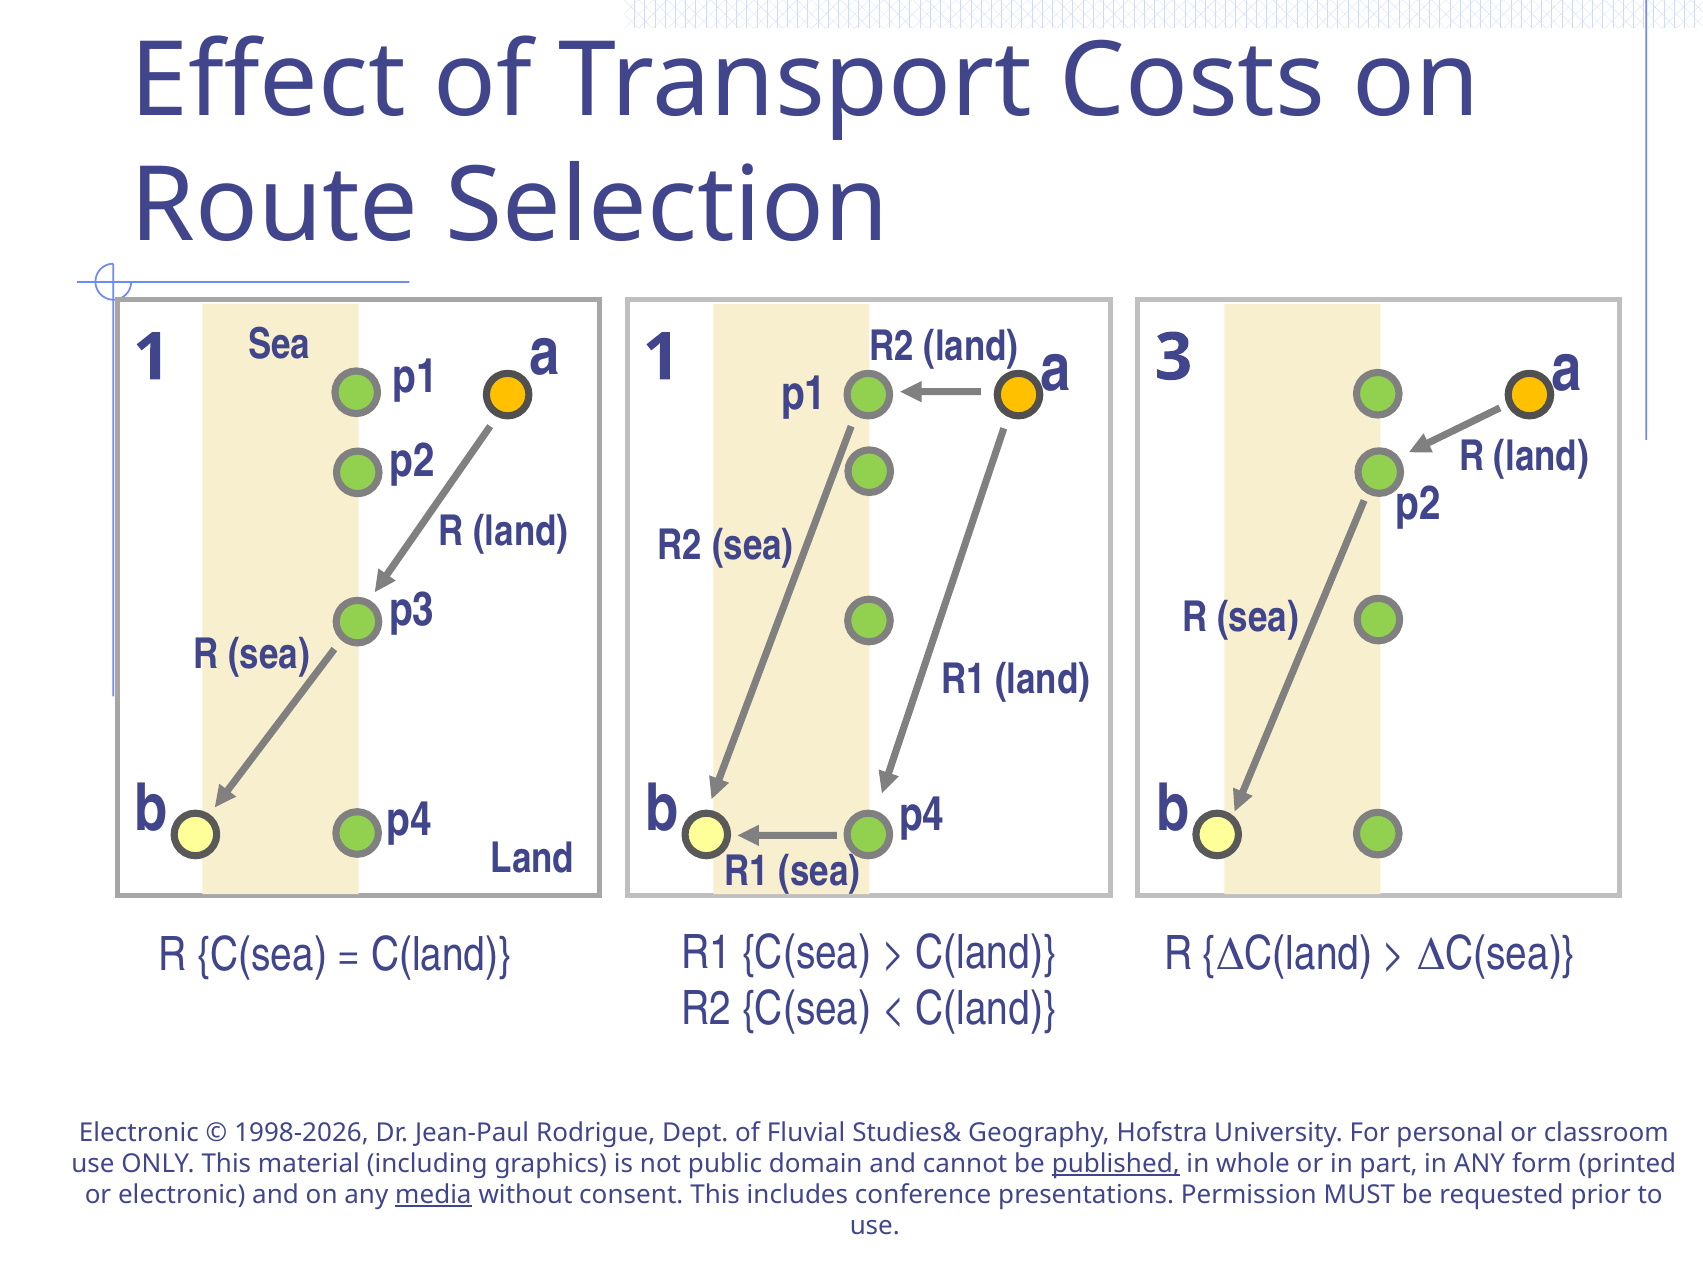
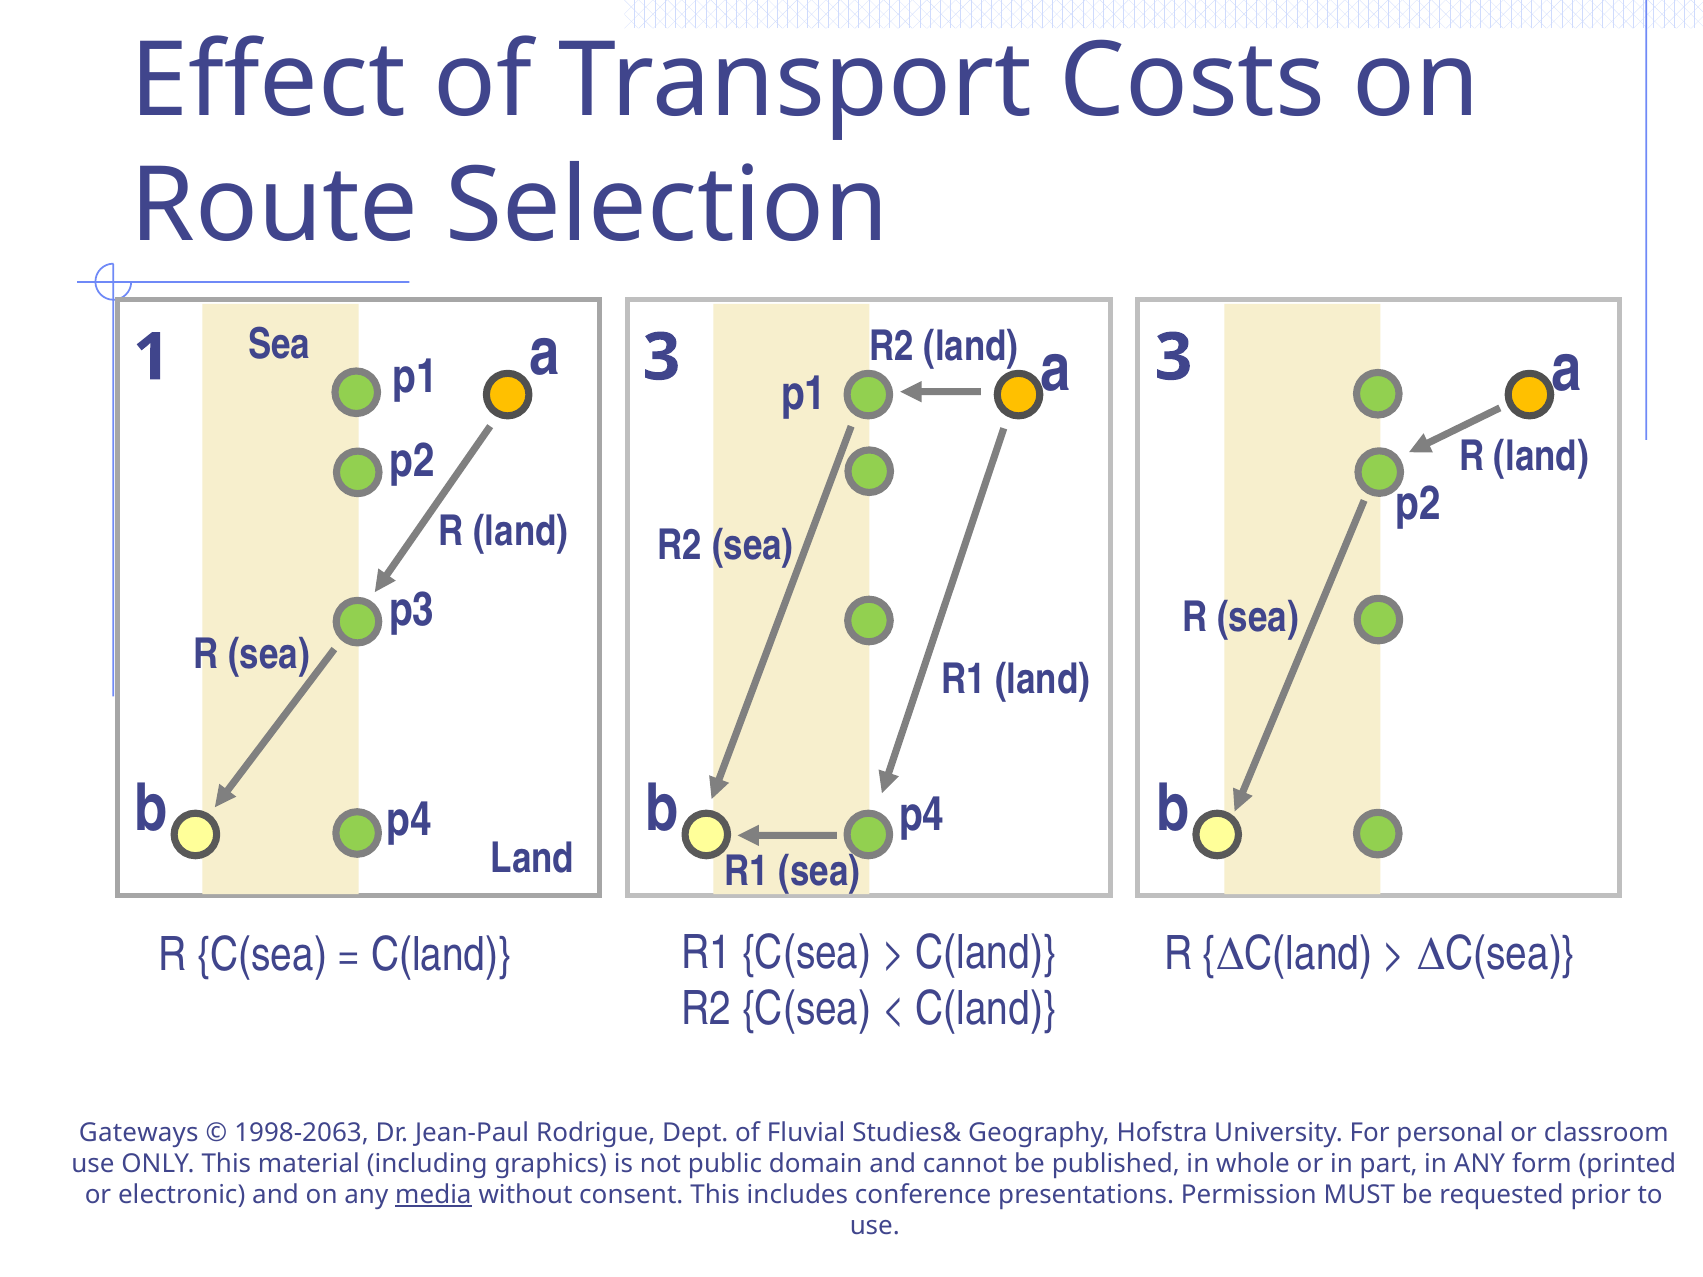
1 1: 1 -> 3
Electronic at (139, 1133): Electronic -> Gateways
1998-2026: 1998-2026 -> 1998-2063
published underline: present -> none
